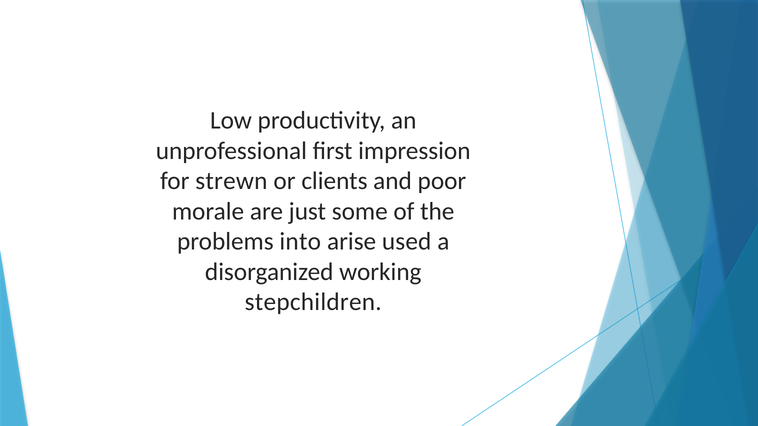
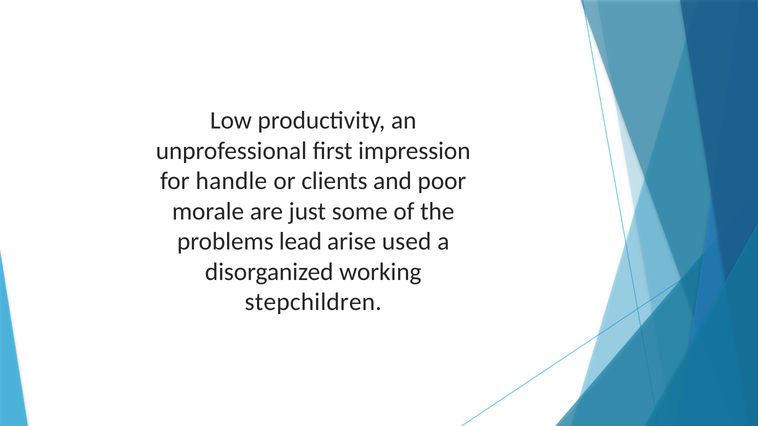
strewn: strewn -> handle
into: into -> lead
